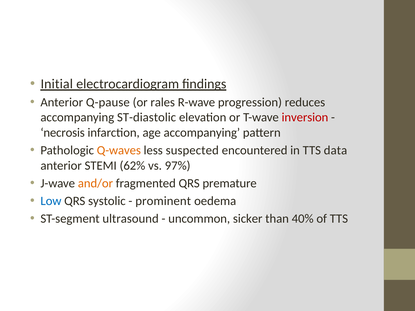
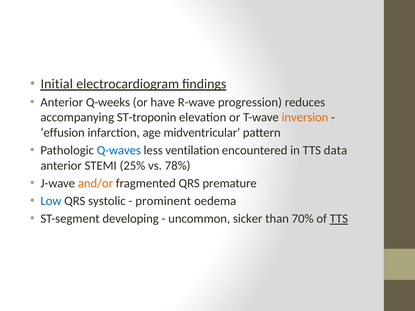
Q-pause: Q-pause -> Q-weeks
rales: rales -> have
ST-diastolic: ST-diastolic -> ST-troponin
inversion colour: red -> orange
necrosis: necrosis -> effusion
age accompanying: accompanying -> midventricular
Q-waves colour: orange -> blue
suspected: suspected -> ventilation
62%: 62% -> 25%
97%: 97% -> 78%
ultrasound: ultrasound -> developing
40%: 40% -> 70%
TTS at (339, 219) underline: none -> present
